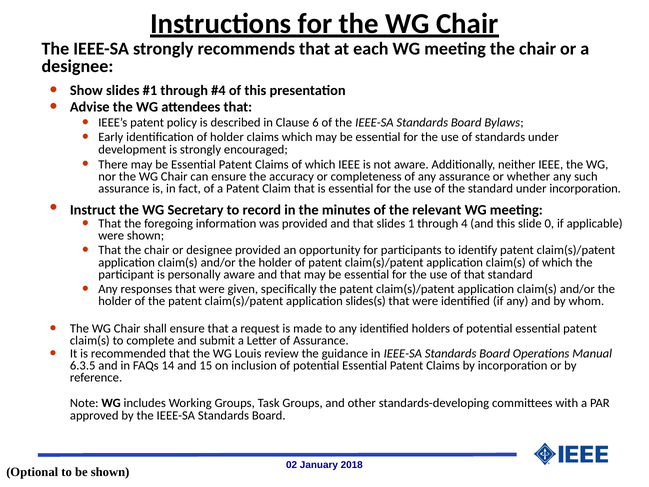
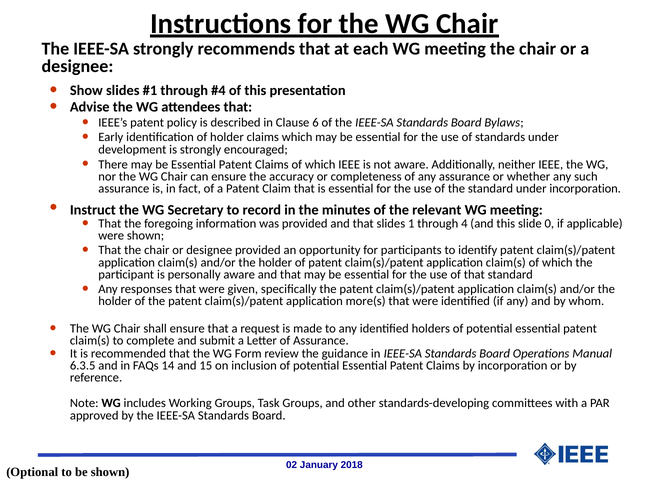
slides(s: slides(s -> more(s
Louis: Louis -> Form
